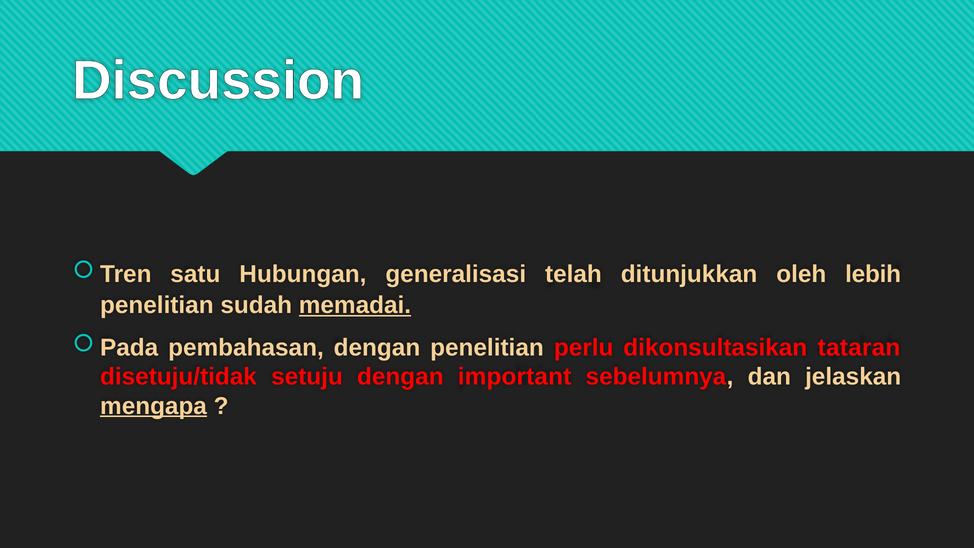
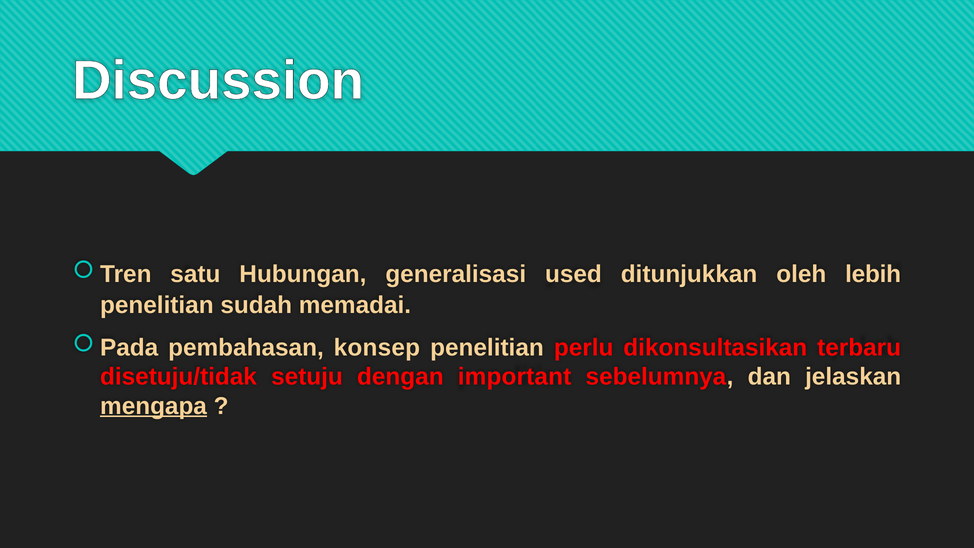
telah: telah -> used
memadai underline: present -> none
pembahasan dengan: dengan -> konsep
tataran: tataran -> terbaru
